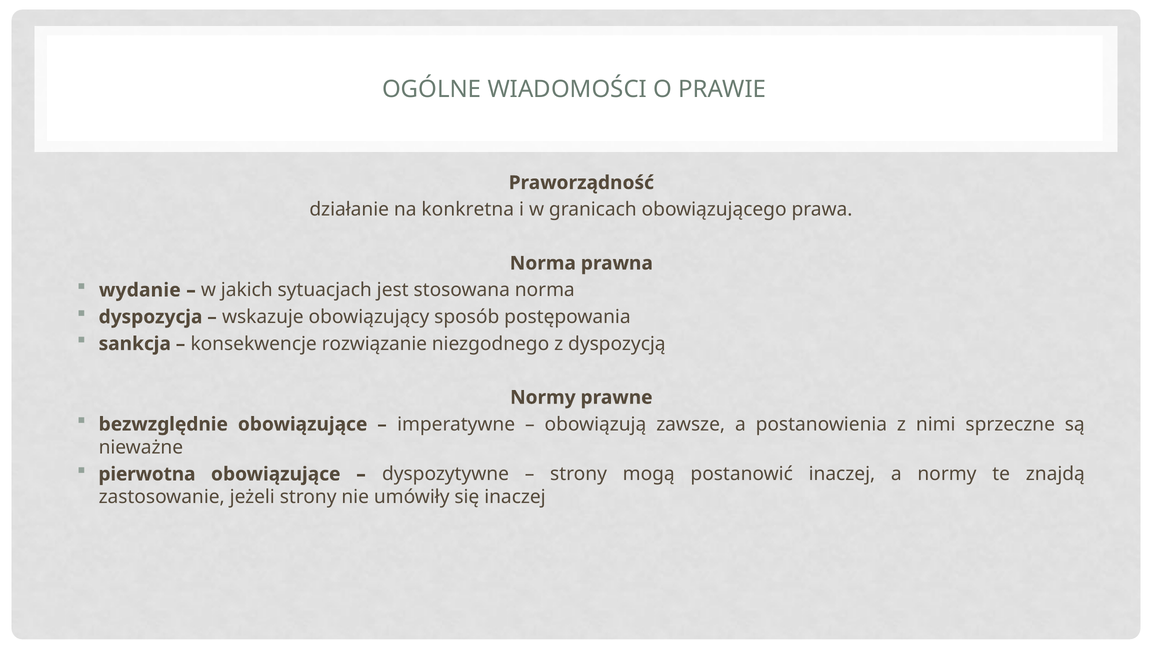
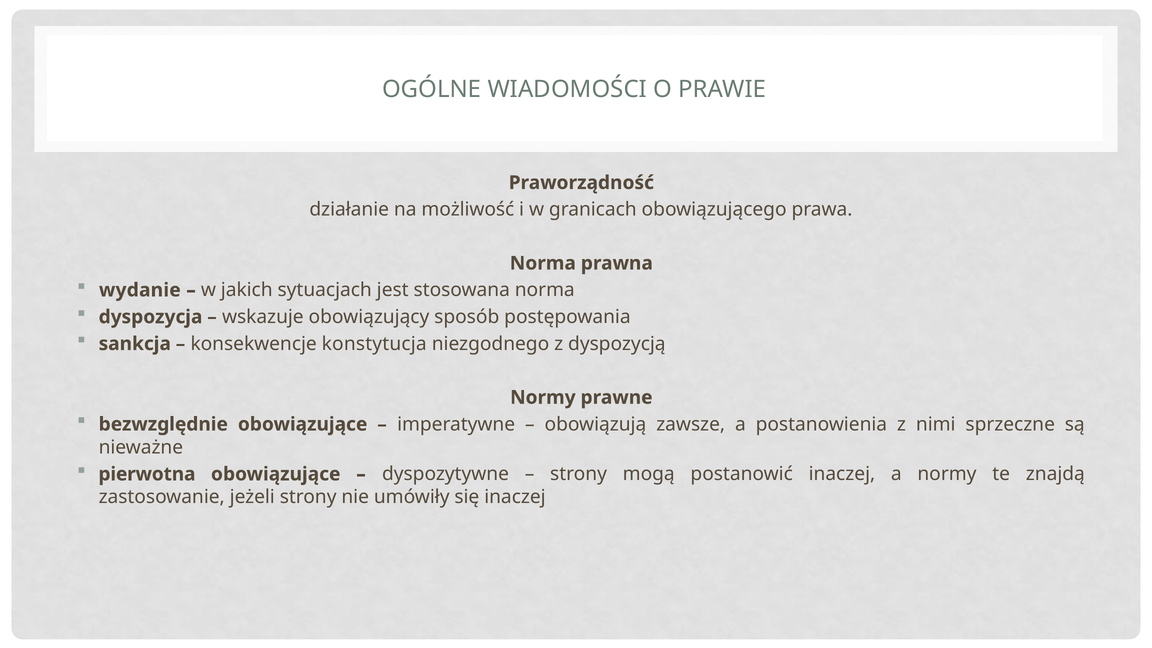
konkretna: konkretna -> możliwość
rozwiązanie: rozwiązanie -> konstytucja
